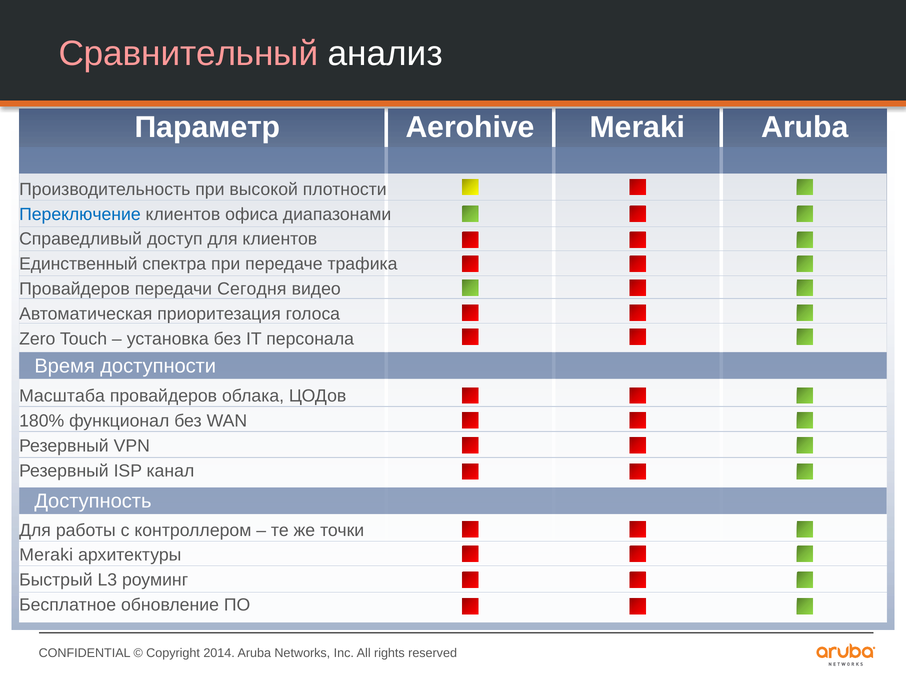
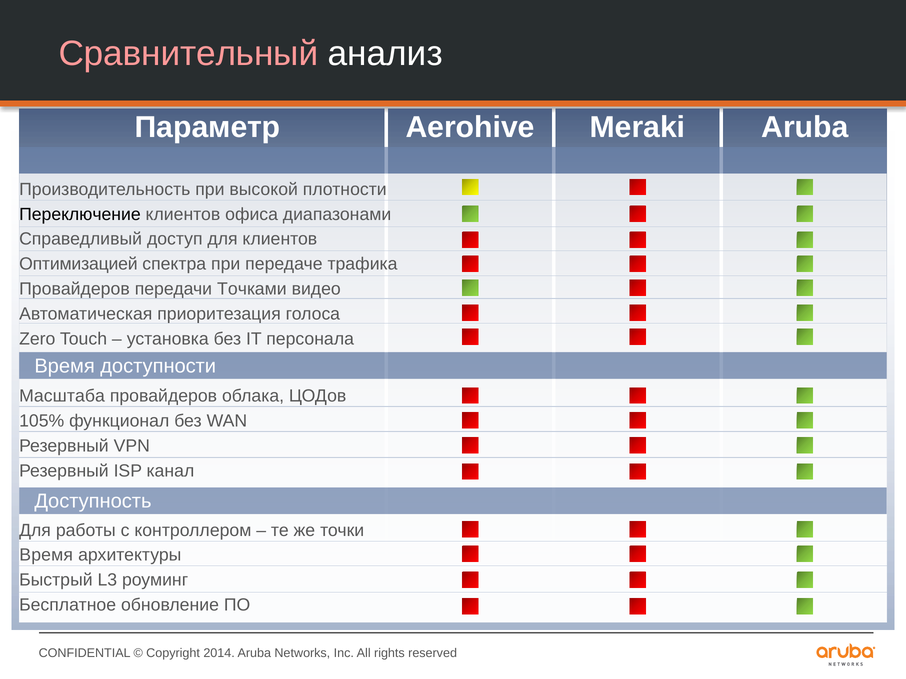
Переключение colour: blue -> black
Единственный: Единственный -> Оптимизацией
Сегодня: Сегодня -> Точками
180%: 180% -> 105%
Meraki at (46, 556): Meraki -> Время
